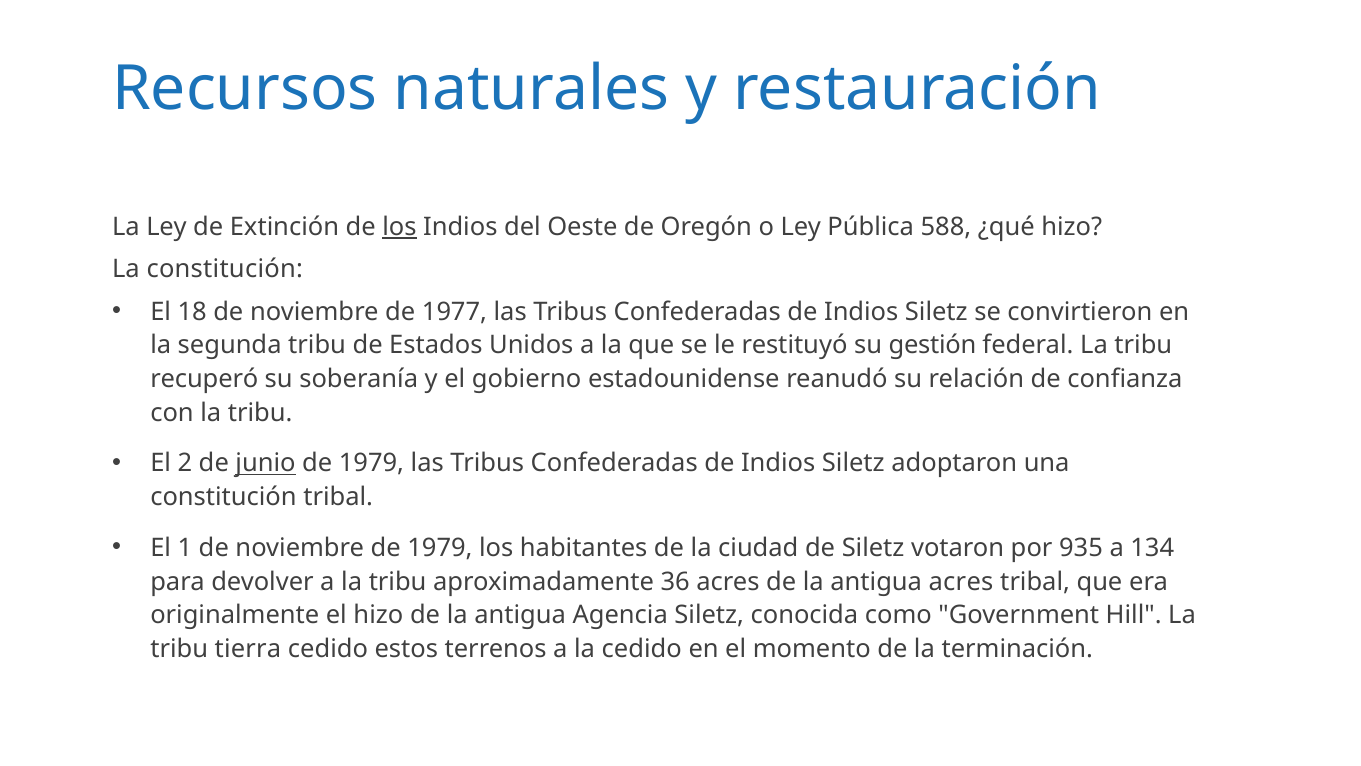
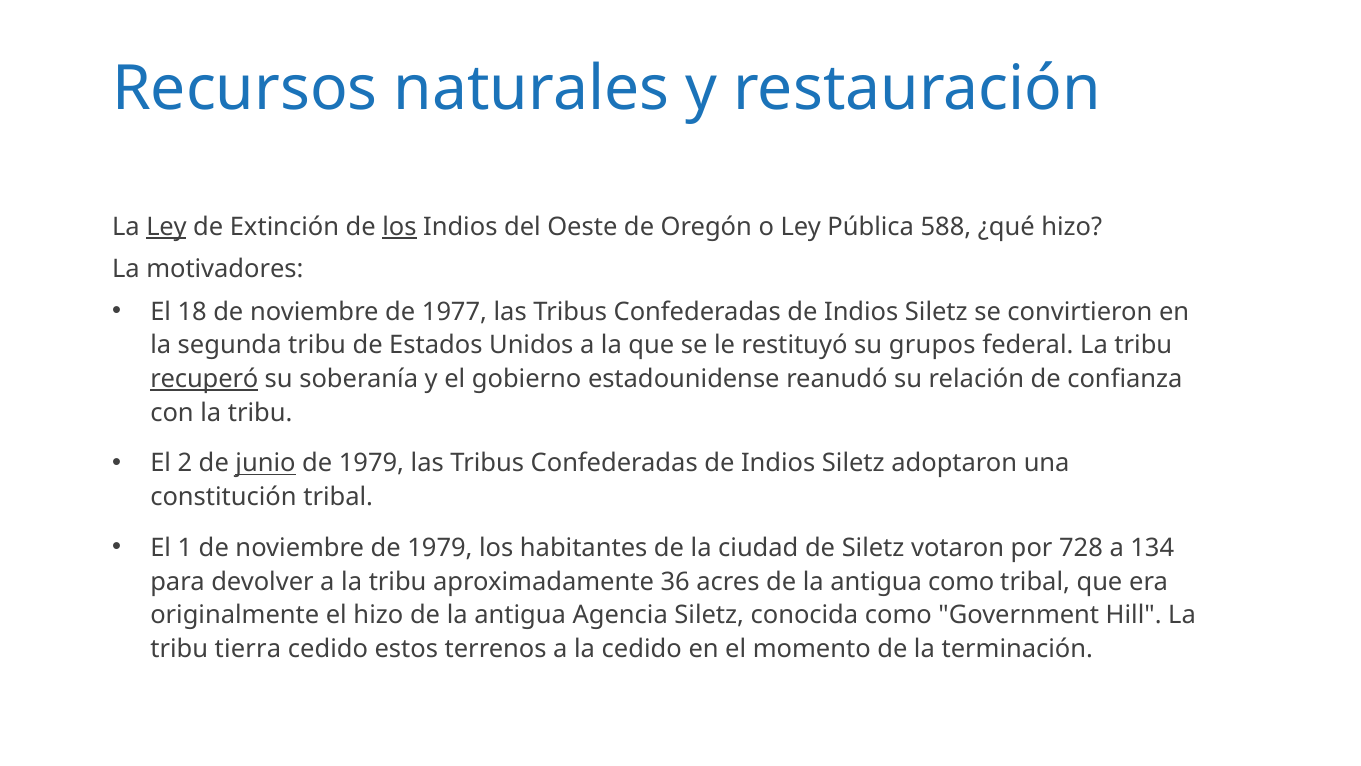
Ley at (166, 227) underline: none -> present
La constitución: constitución -> motivadores
gestión: gestión -> grupos
recuperó underline: none -> present
935: 935 -> 728
antigua acres: acres -> como
